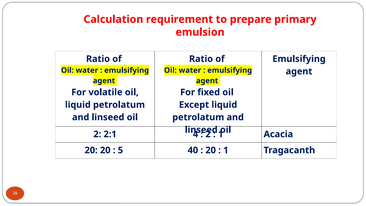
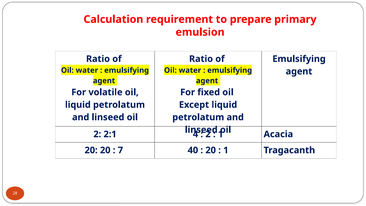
5: 5 -> 7
